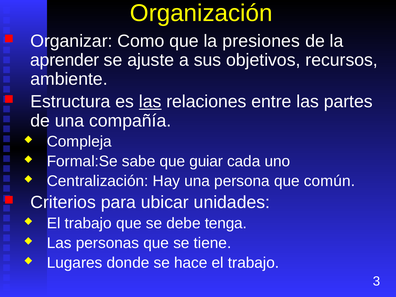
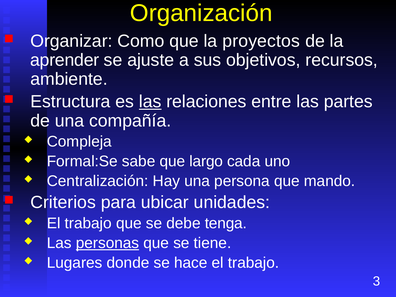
presiones: presiones -> proyectos
guiar: guiar -> largo
común: común -> mando
personas underline: none -> present
